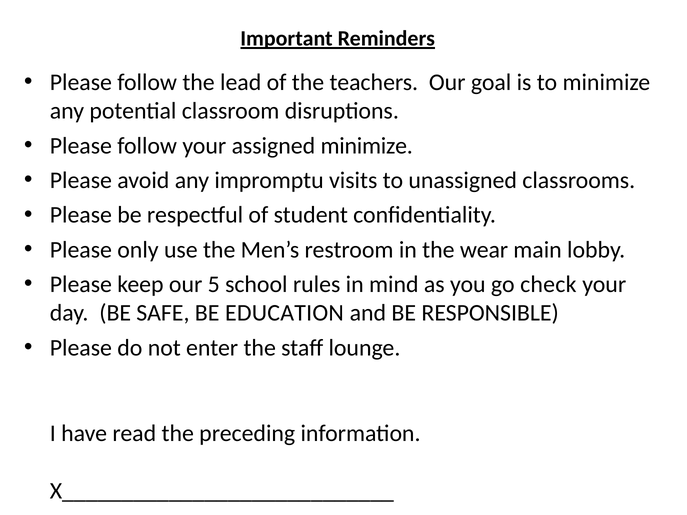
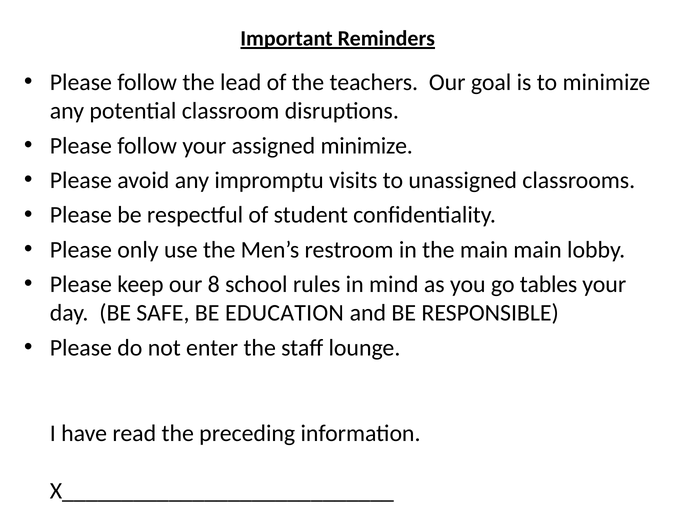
the wear: wear -> main
5: 5 -> 8
check: check -> tables
